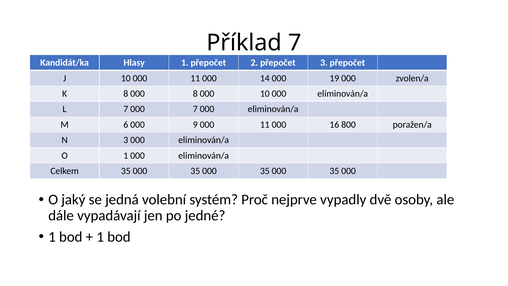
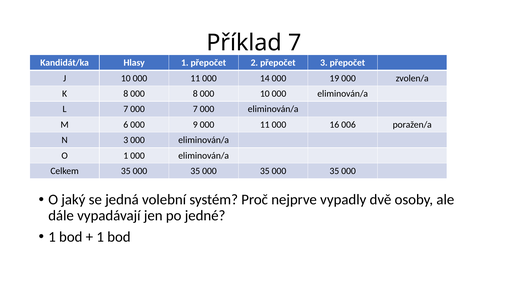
800: 800 -> 006
